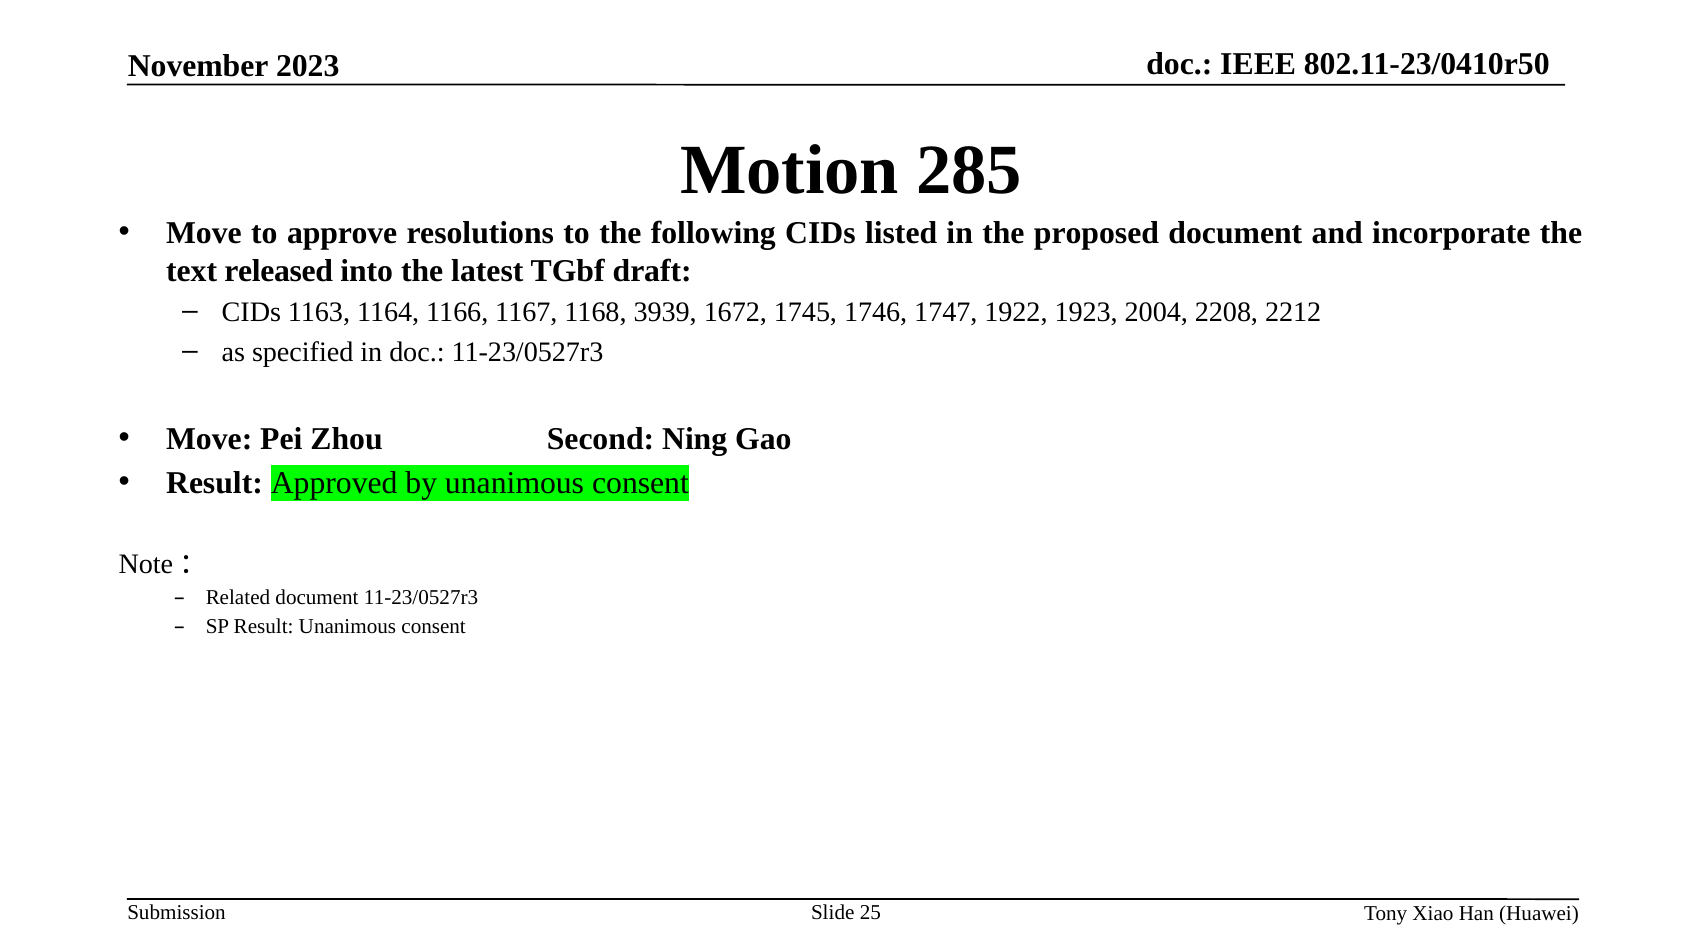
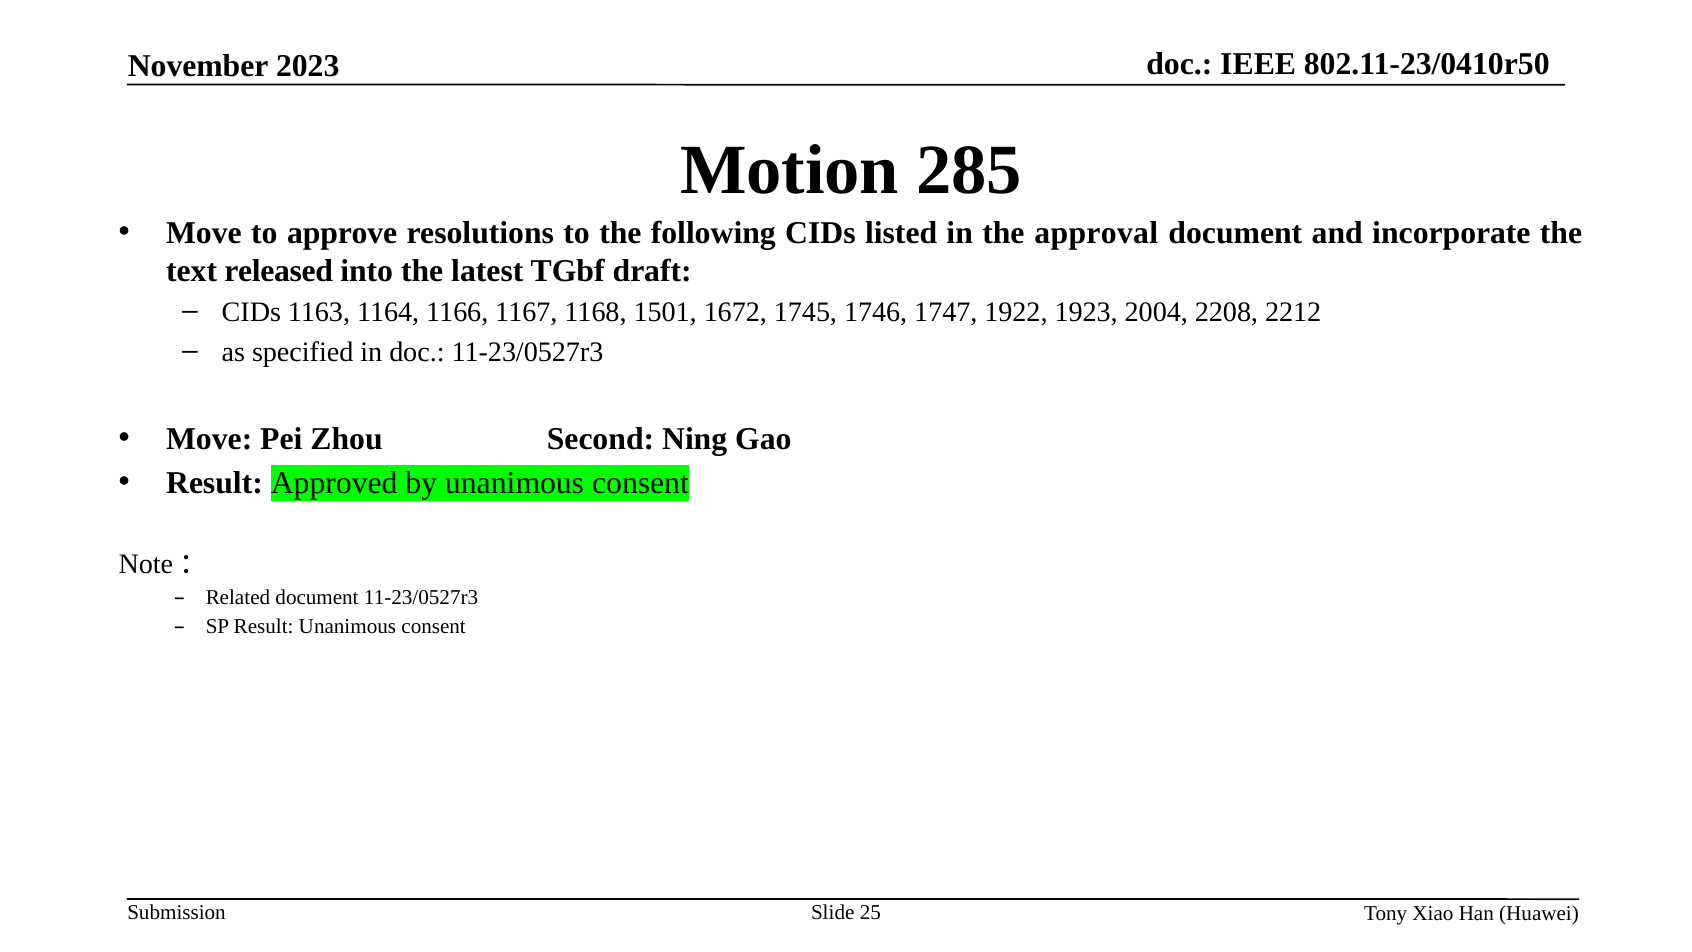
proposed: proposed -> approval
3939: 3939 -> 1501
